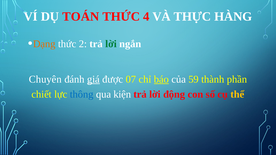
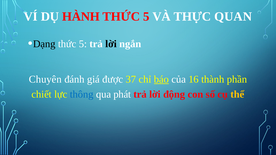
TOÁN: TOÁN -> HÀNH
4 at (146, 17): 4 -> 5
HÀNG: HÀNG -> QUAN
Dạng colour: orange -> black
2 at (83, 44): 2 -> 5
lời at (111, 44) colour: green -> black
giá underline: present -> none
07: 07 -> 37
59: 59 -> 16
kiện: kiện -> phát
